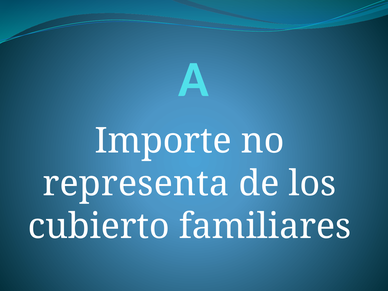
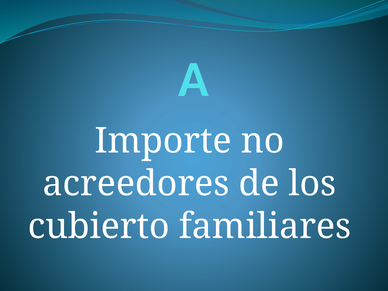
representa: representa -> acreedores
